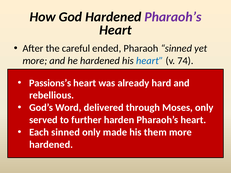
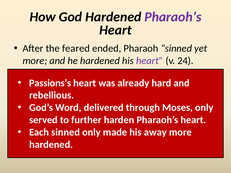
careful: careful -> feared
heart at (150, 61) colour: blue -> purple
74: 74 -> 24
them: them -> away
